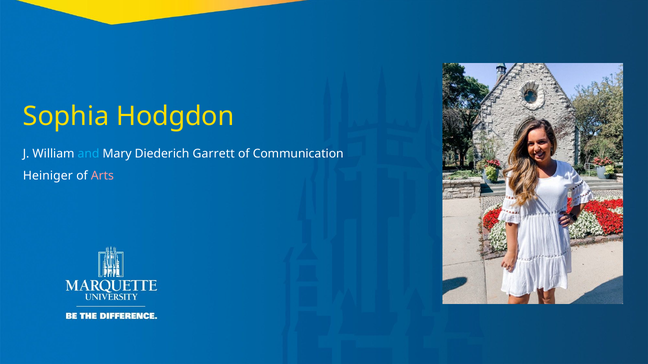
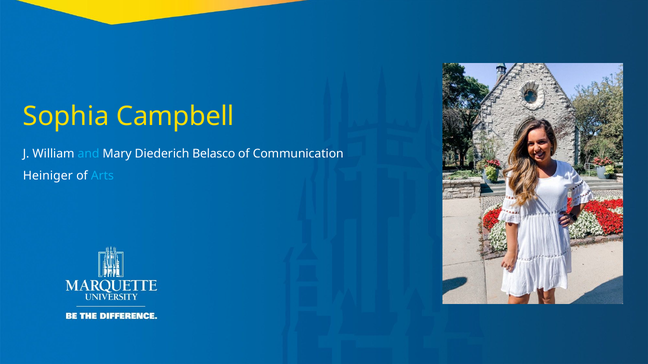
Hodgdon: Hodgdon -> Campbell
Garrett: Garrett -> Belasco
Arts colour: pink -> light blue
